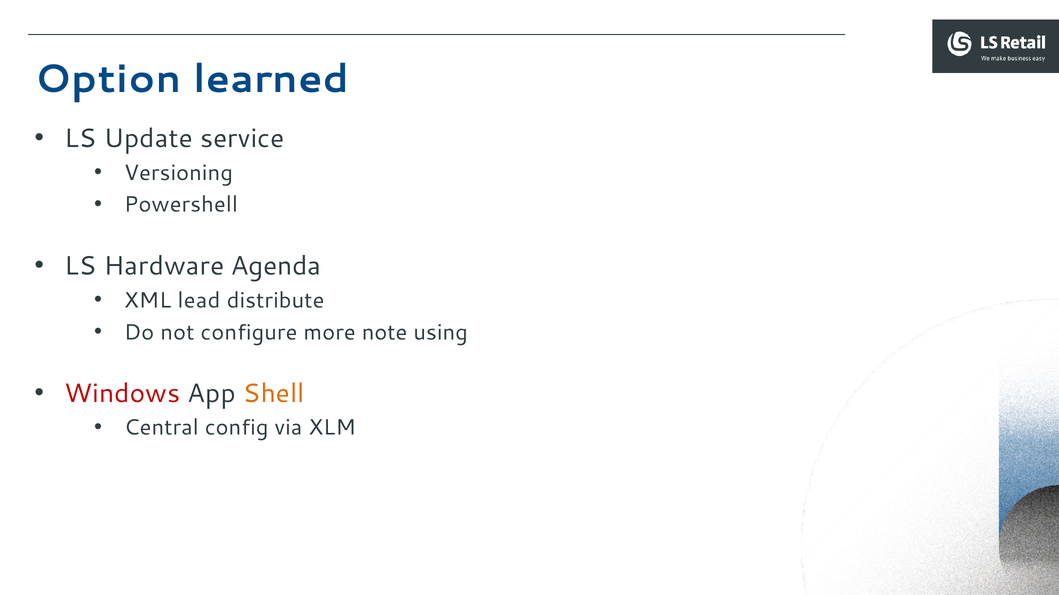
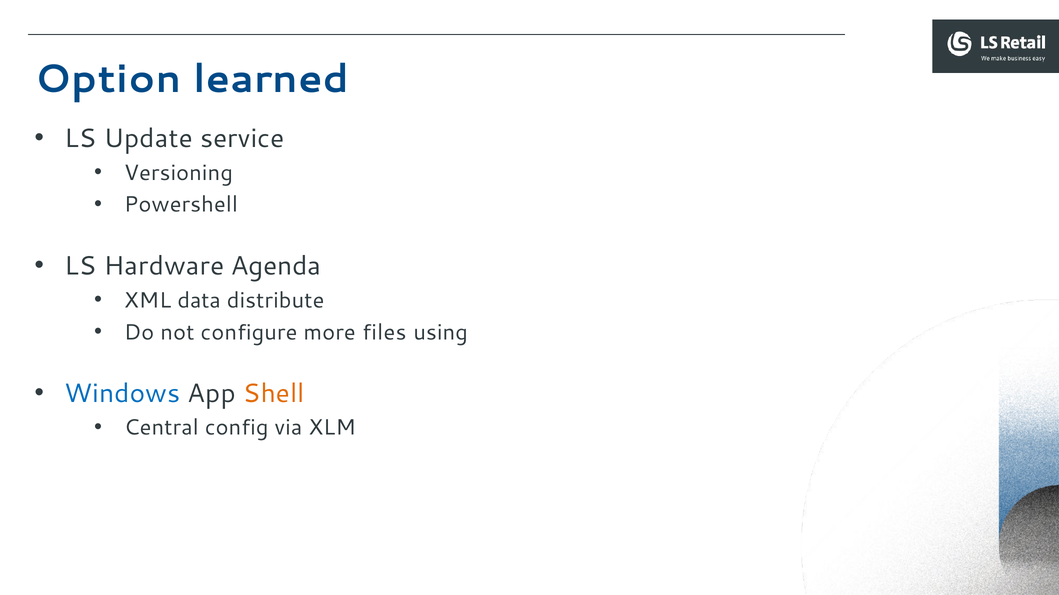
lead: lead -> data
note: note -> files
Windows colour: red -> blue
